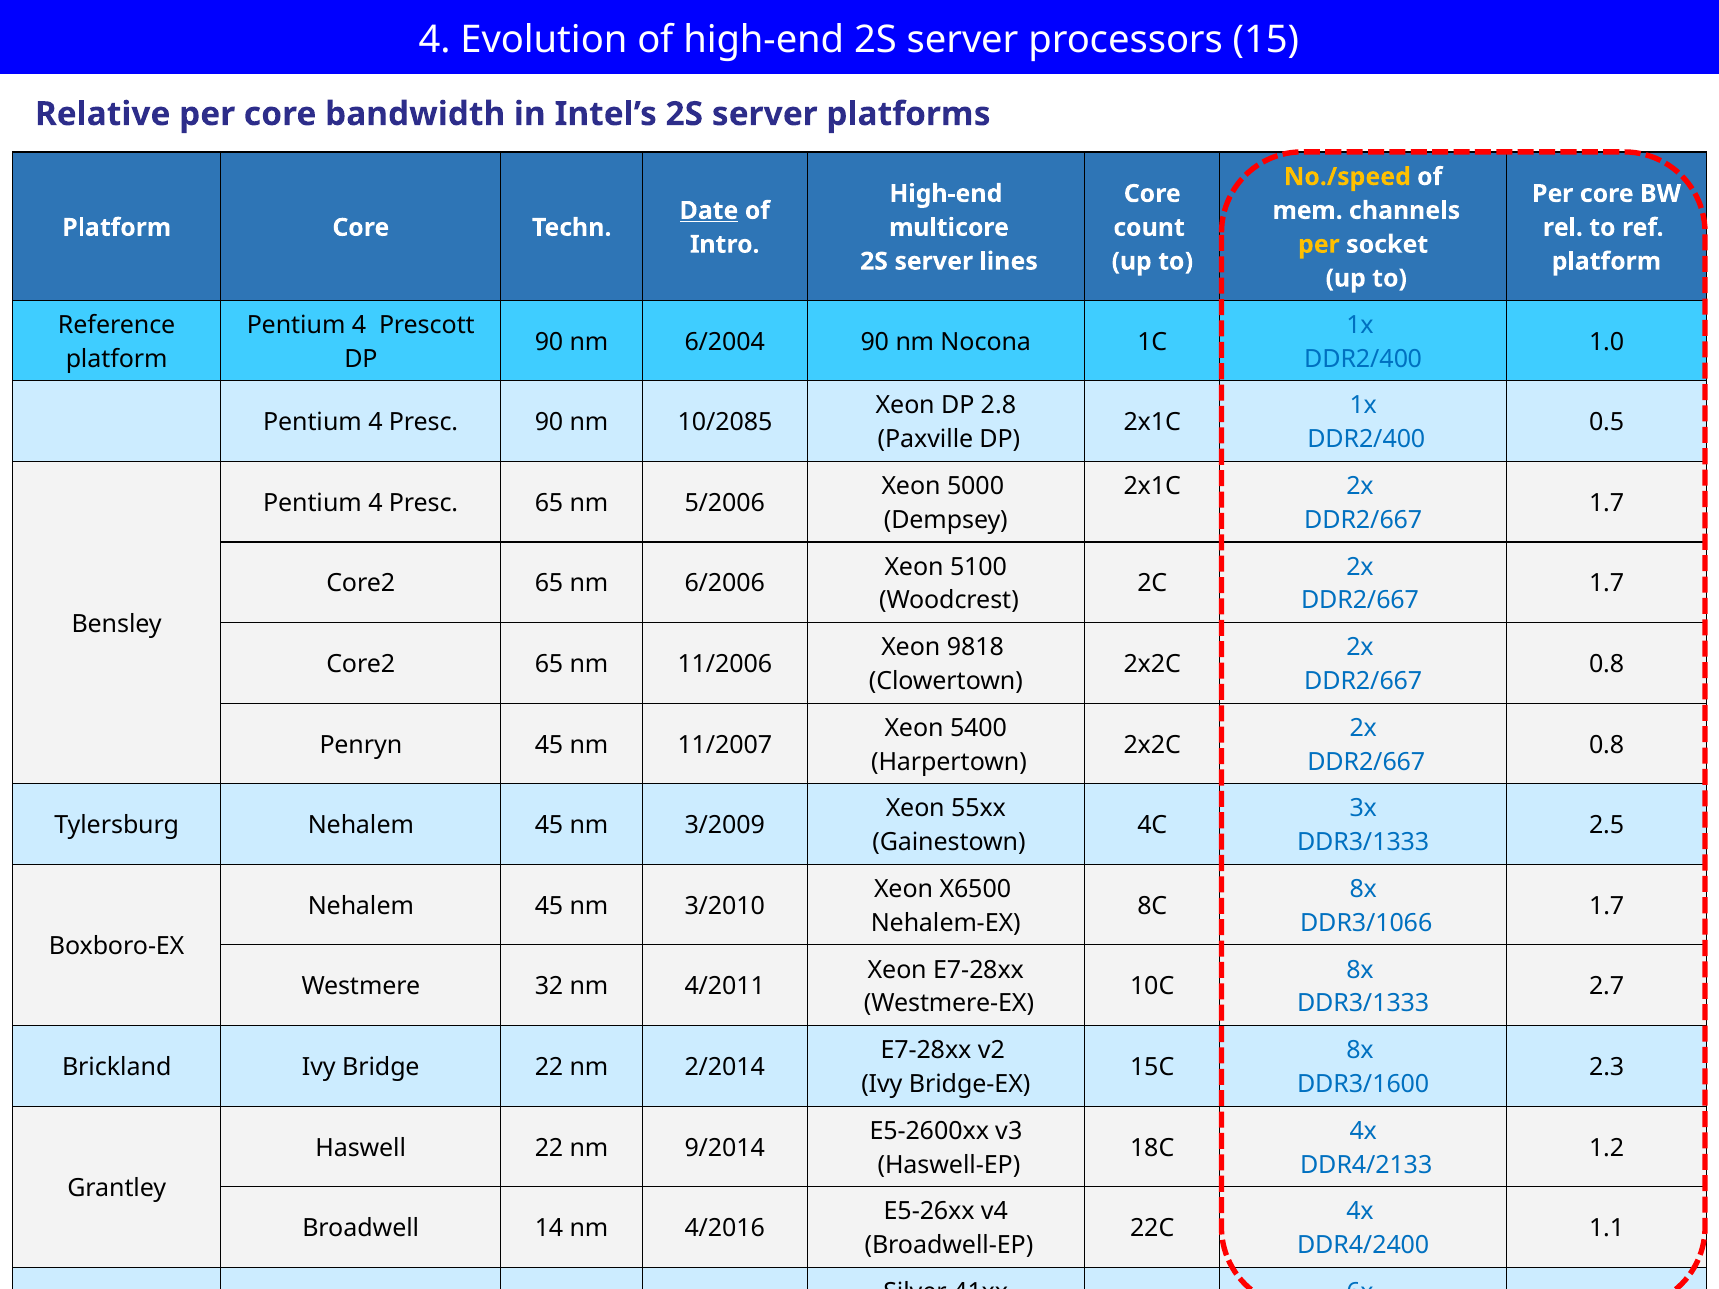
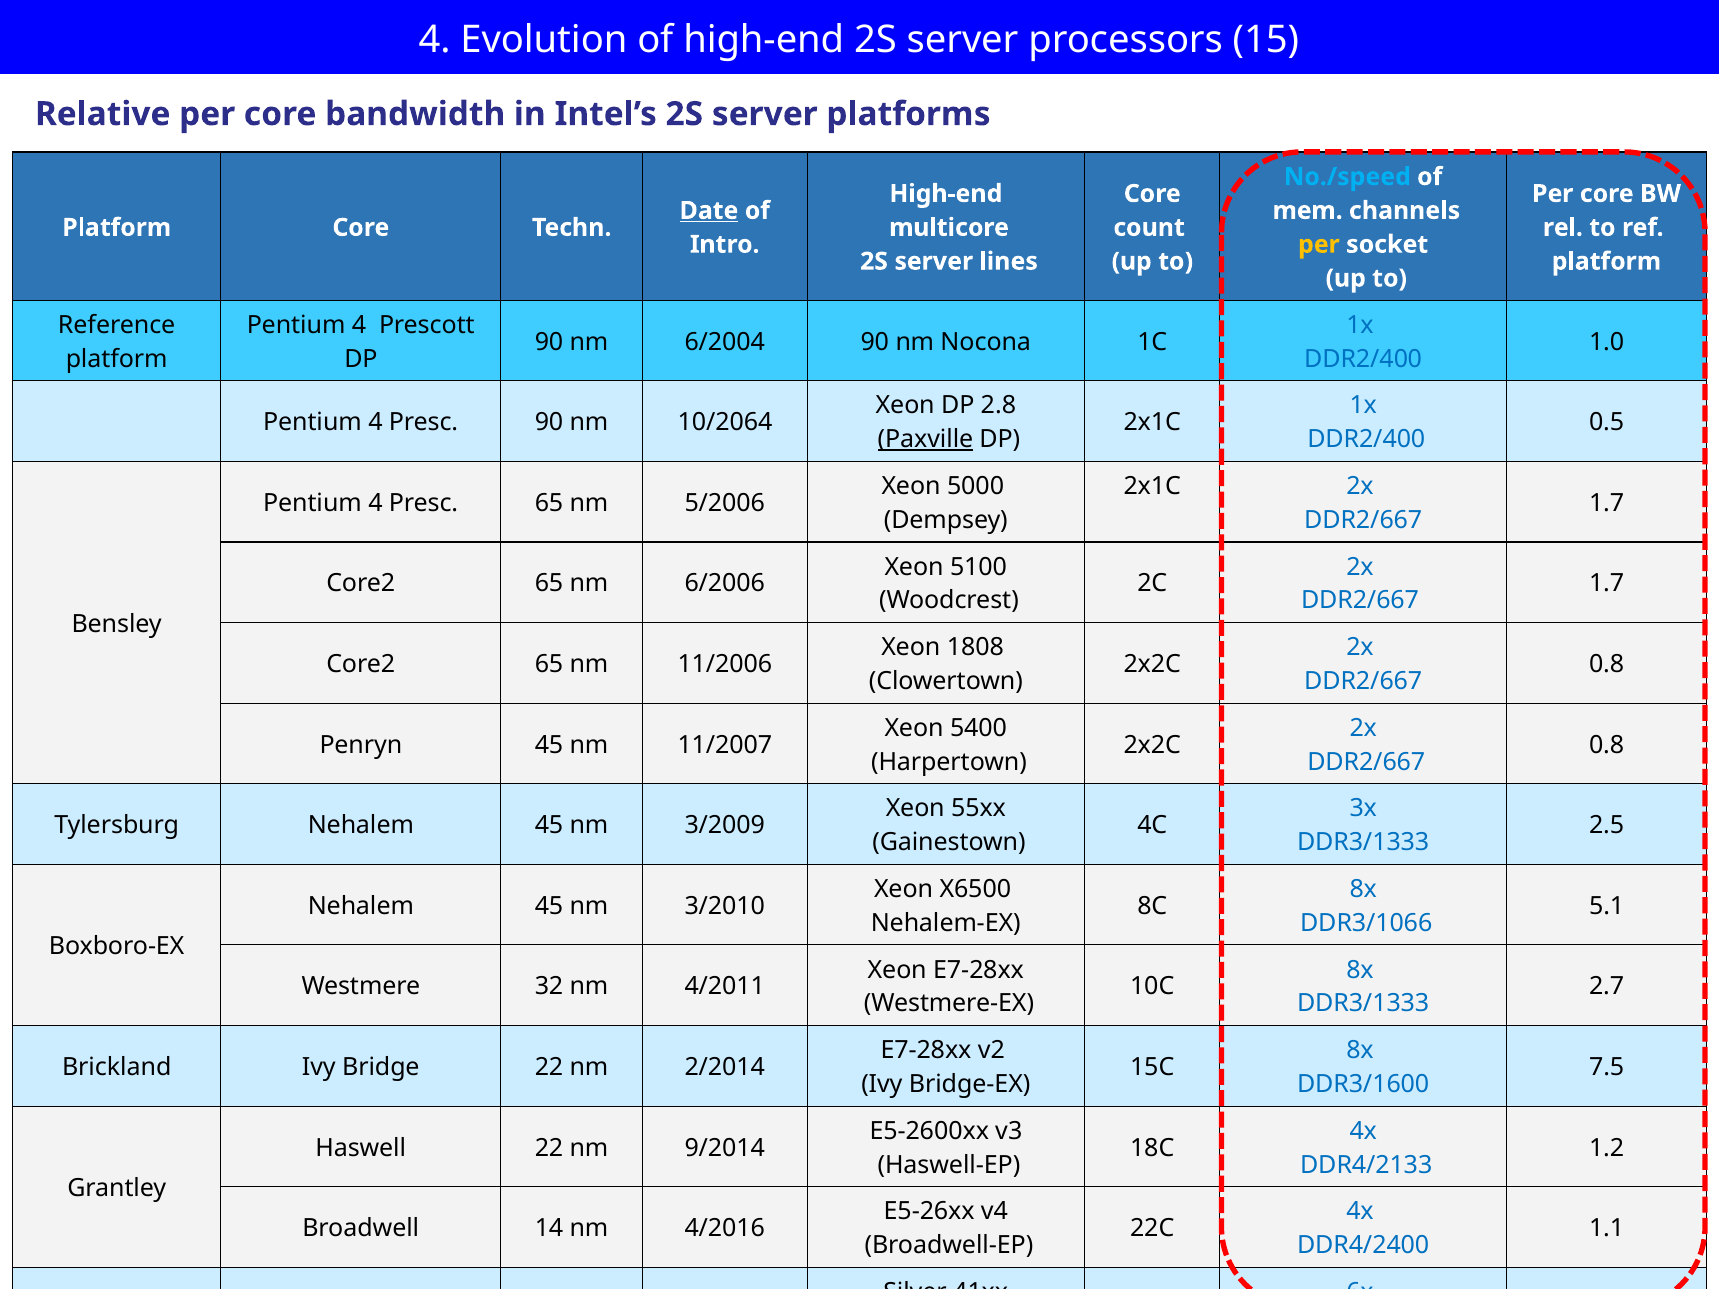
No./speed colour: yellow -> light blue
10/2085: 10/2085 -> 10/2064
Paxville underline: none -> present
9818: 9818 -> 1808
1.7 at (1607, 906): 1.7 -> 5.1
2.3: 2.3 -> 7.5
